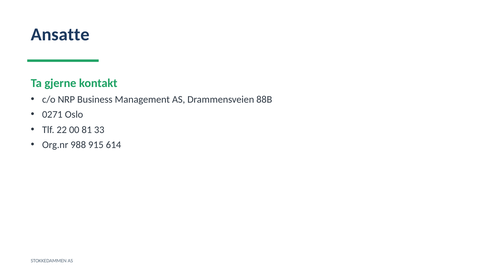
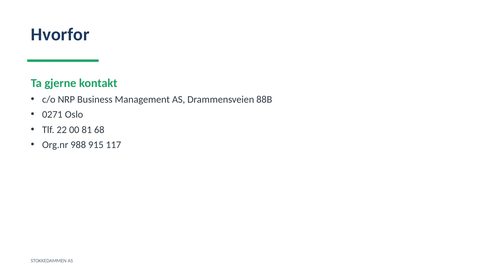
Ansatte: Ansatte -> Hvorfor
33: 33 -> 68
614: 614 -> 117
